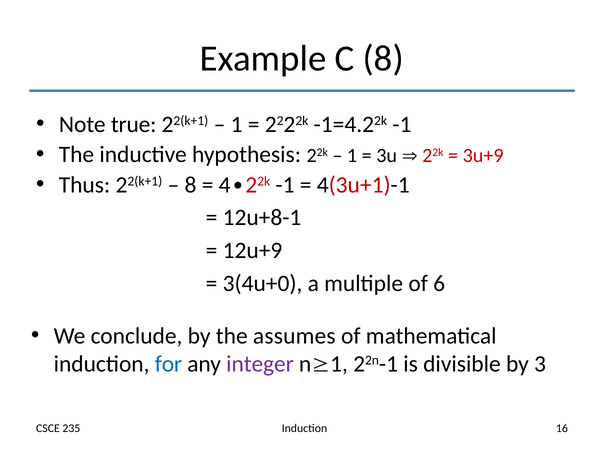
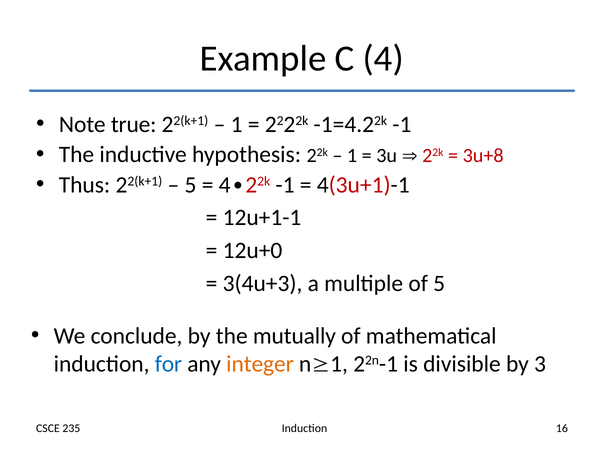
C 8: 8 -> 4
3u+9: 3u+9 -> 3u+8
8 at (191, 185): 8 -> 5
12u+8-1: 12u+8-1 -> 12u+1-1
12u+9: 12u+9 -> 12u+0
3(4u+0: 3(4u+0 -> 3(4u+3
of 6: 6 -> 5
assumes: assumes -> mutually
integer colour: purple -> orange
